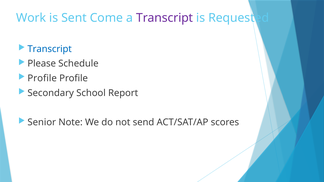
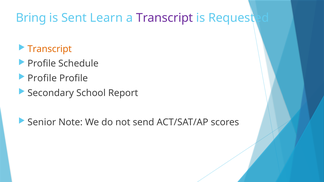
Work: Work -> Bring
Come: Come -> Learn
Transcript at (50, 49) colour: blue -> orange
Please at (42, 64): Please -> Profile
